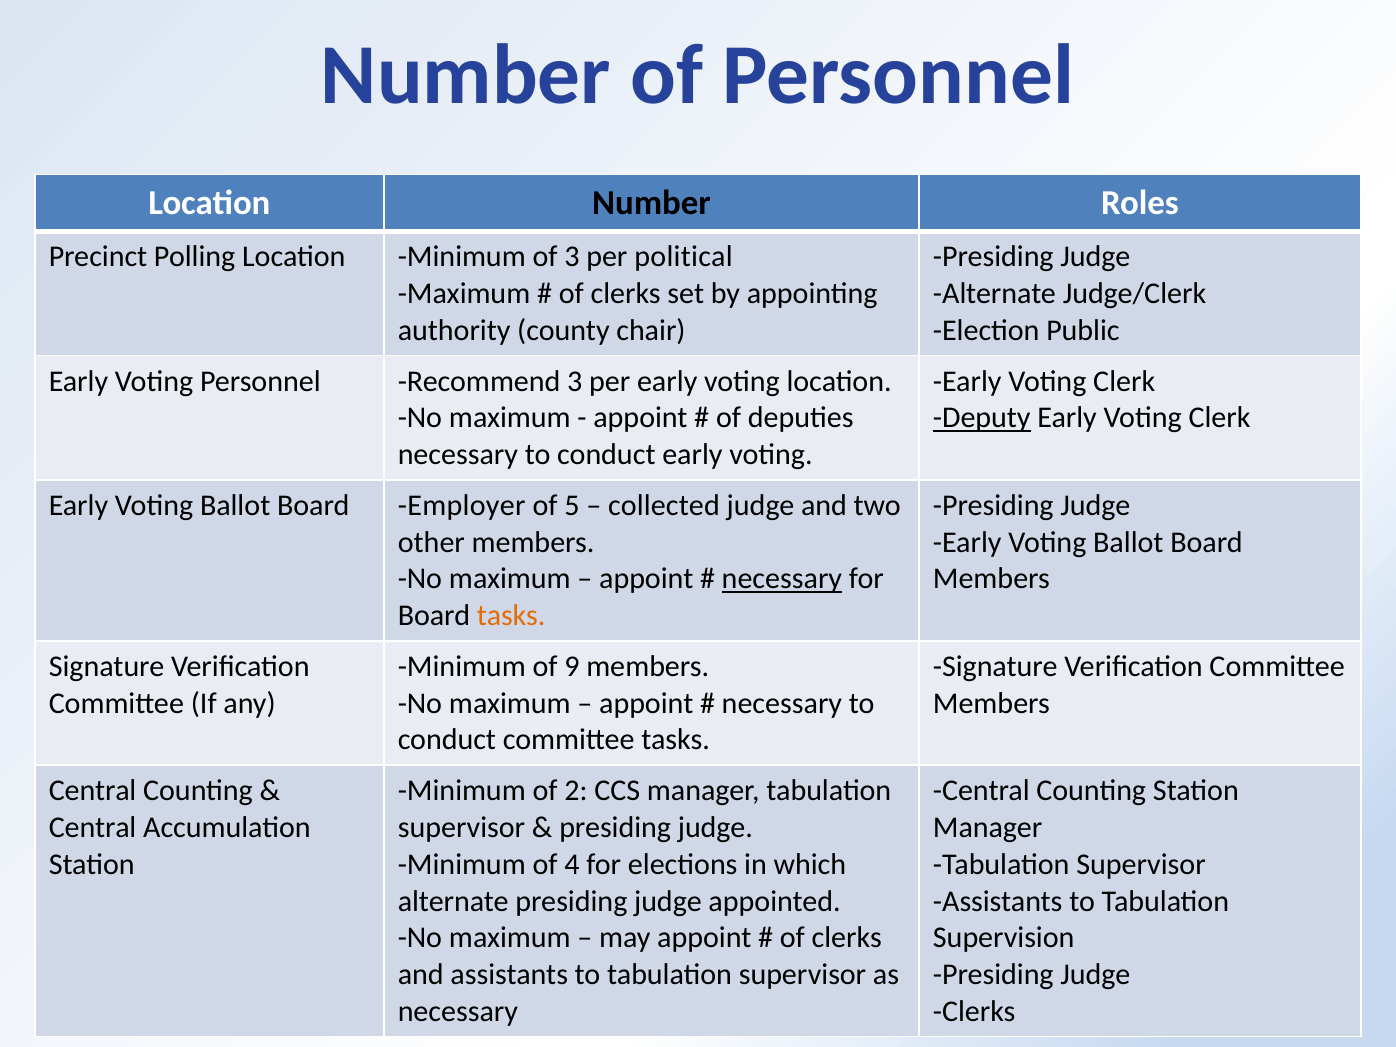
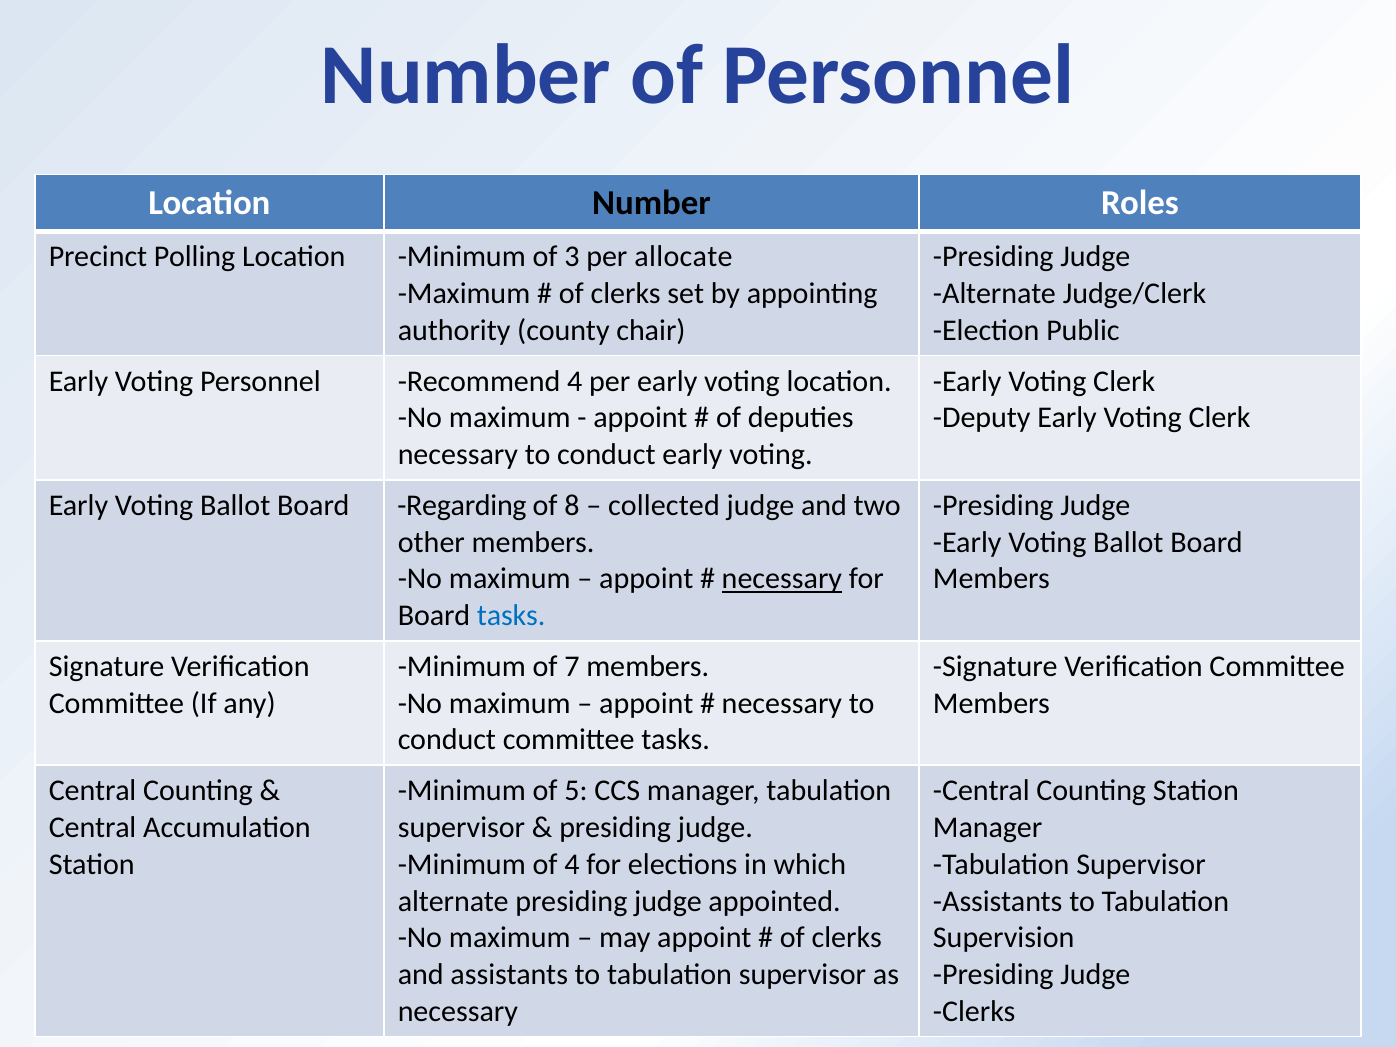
political: political -> allocate
Recommend 3: 3 -> 4
Deputy underline: present -> none
Employer: Employer -> Regarding
5: 5 -> 8
tasks at (511, 616) colour: orange -> blue
9: 9 -> 7
2: 2 -> 5
